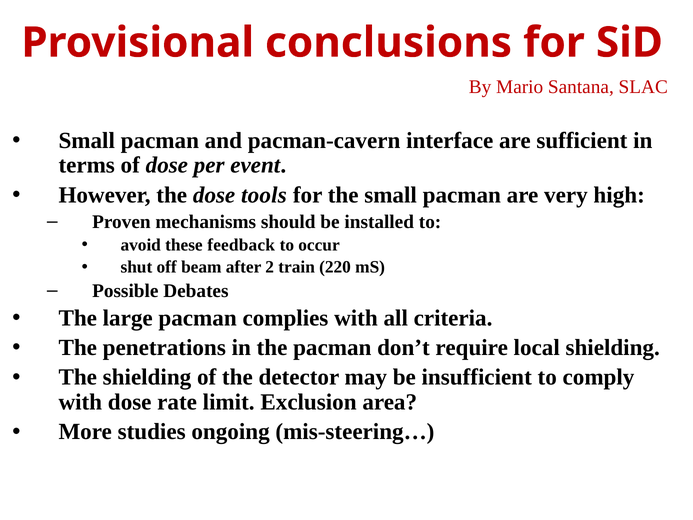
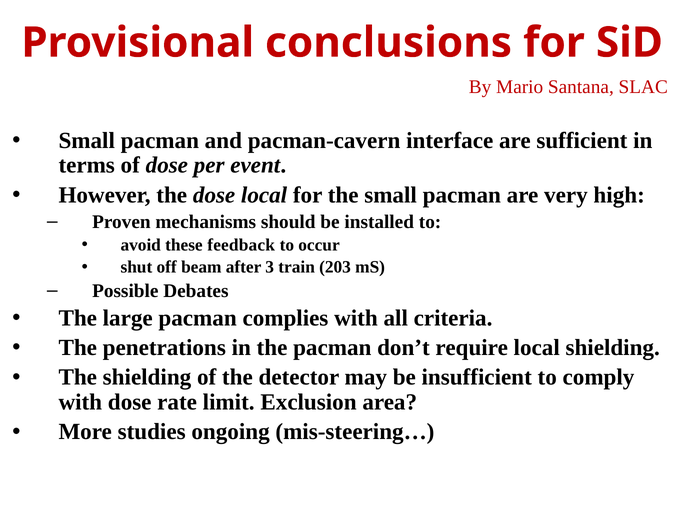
dose tools: tools -> local
2: 2 -> 3
220: 220 -> 203
